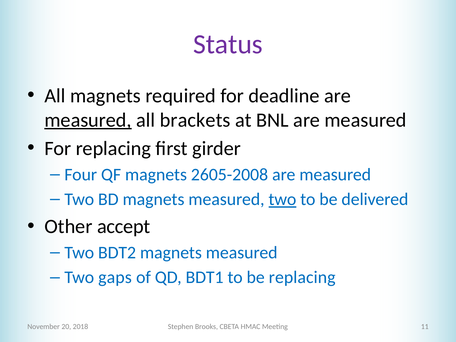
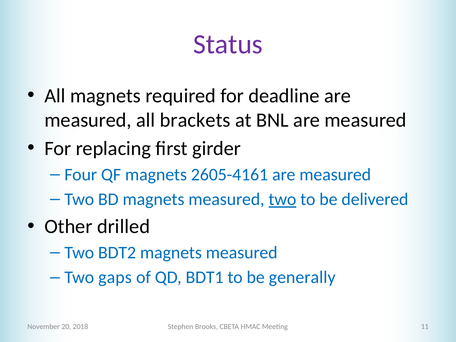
measured at (88, 120) underline: present -> none
2605-2008: 2605-2008 -> 2605-4161
accept: accept -> drilled
be replacing: replacing -> generally
